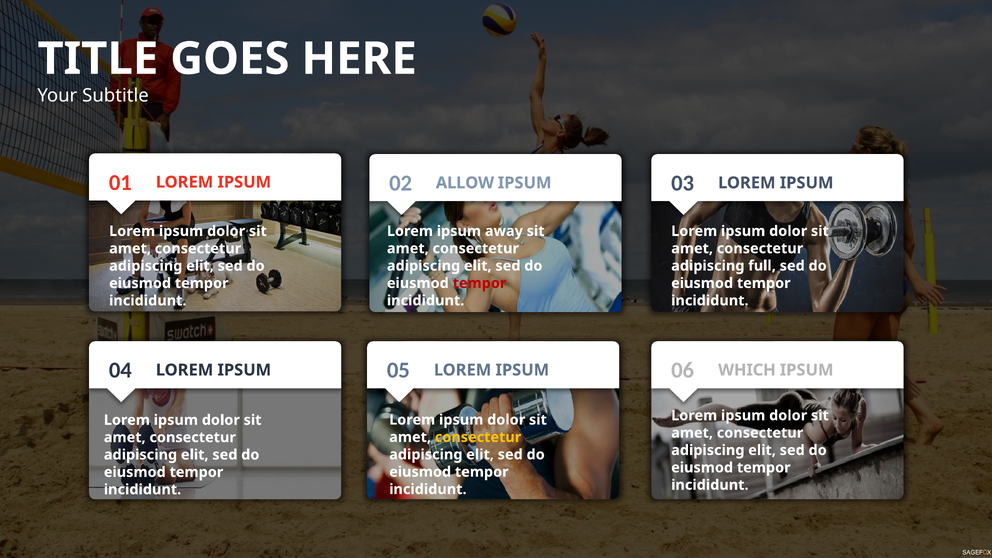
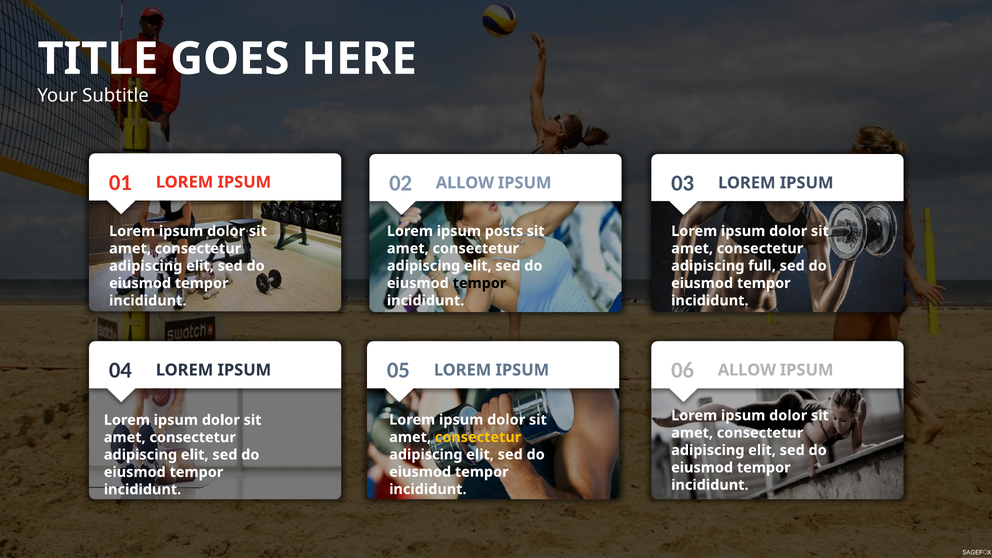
away: away -> posts
tempor at (480, 283) colour: red -> black
06 WHICH: WHICH -> ALLOW
